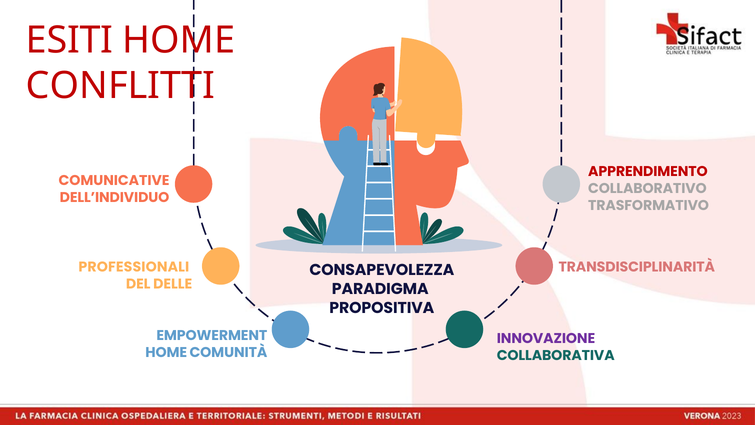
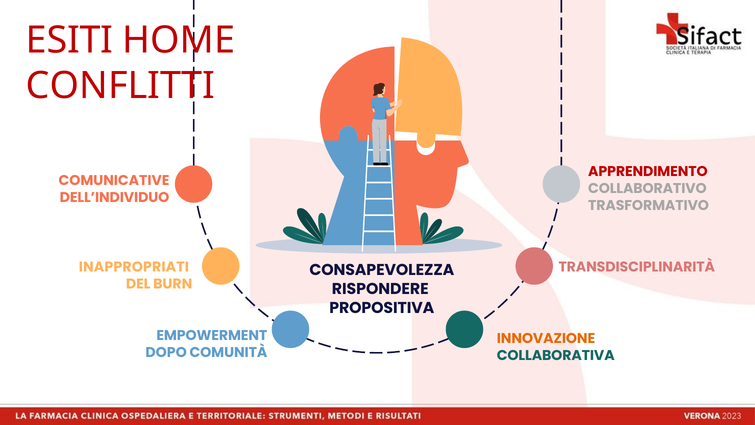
PROFESSIONALI: PROFESSIONALI -> INAPPROPRIATI
DELLE: DELLE -> BURN
PARADIGMA: PARADIGMA -> RISPONDERE
INNOVAZIONE colour: purple -> orange
HOME at (166, 352): HOME -> DOPO
